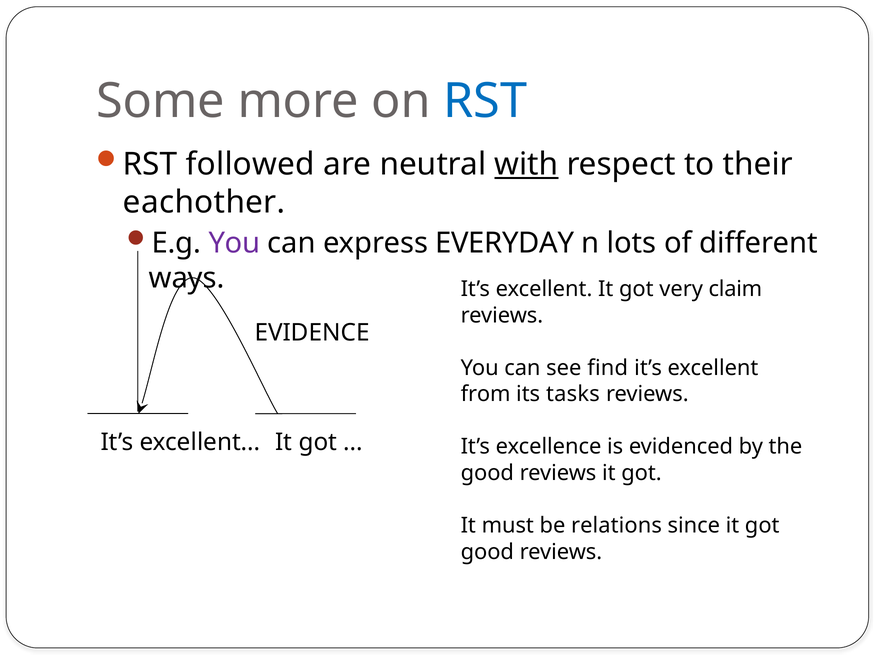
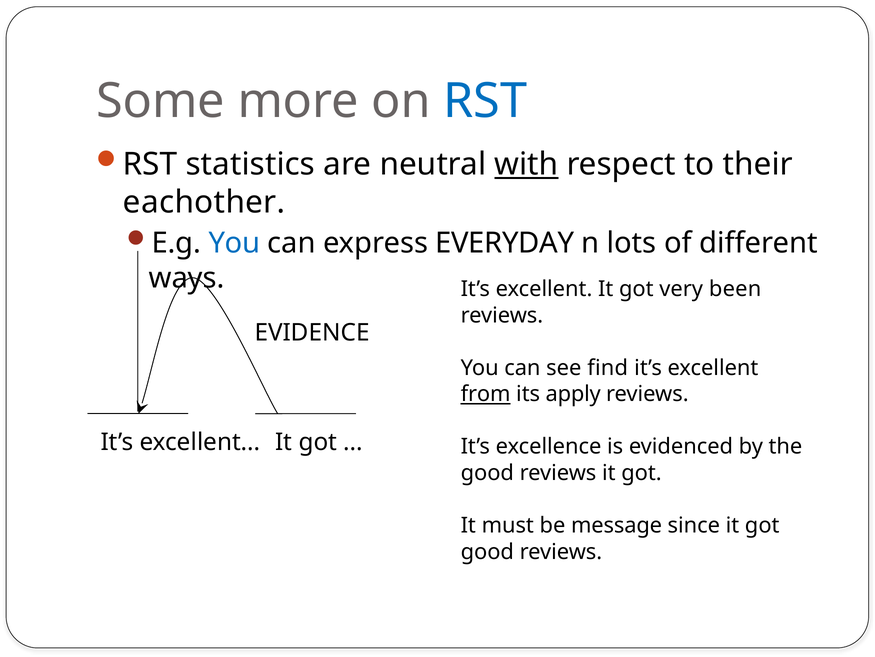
followed: followed -> statistics
You at (234, 243) colour: purple -> blue
claim: claim -> been
from underline: none -> present
tasks: tasks -> apply
relations: relations -> message
